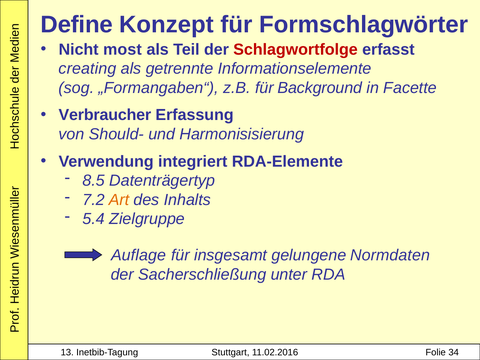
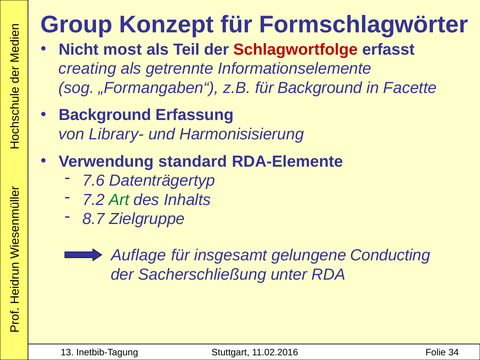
Define: Define -> Group
Verbraucher at (105, 115): Verbraucher -> Background
Should-: Should- -> Library-
integriert: integriert -> standard
8.5: 8.5 -> 7.6
Art colour: orange -> green
5.4: 5.4 -> 8.7
Normdaten: Normdaten -> Conducting
